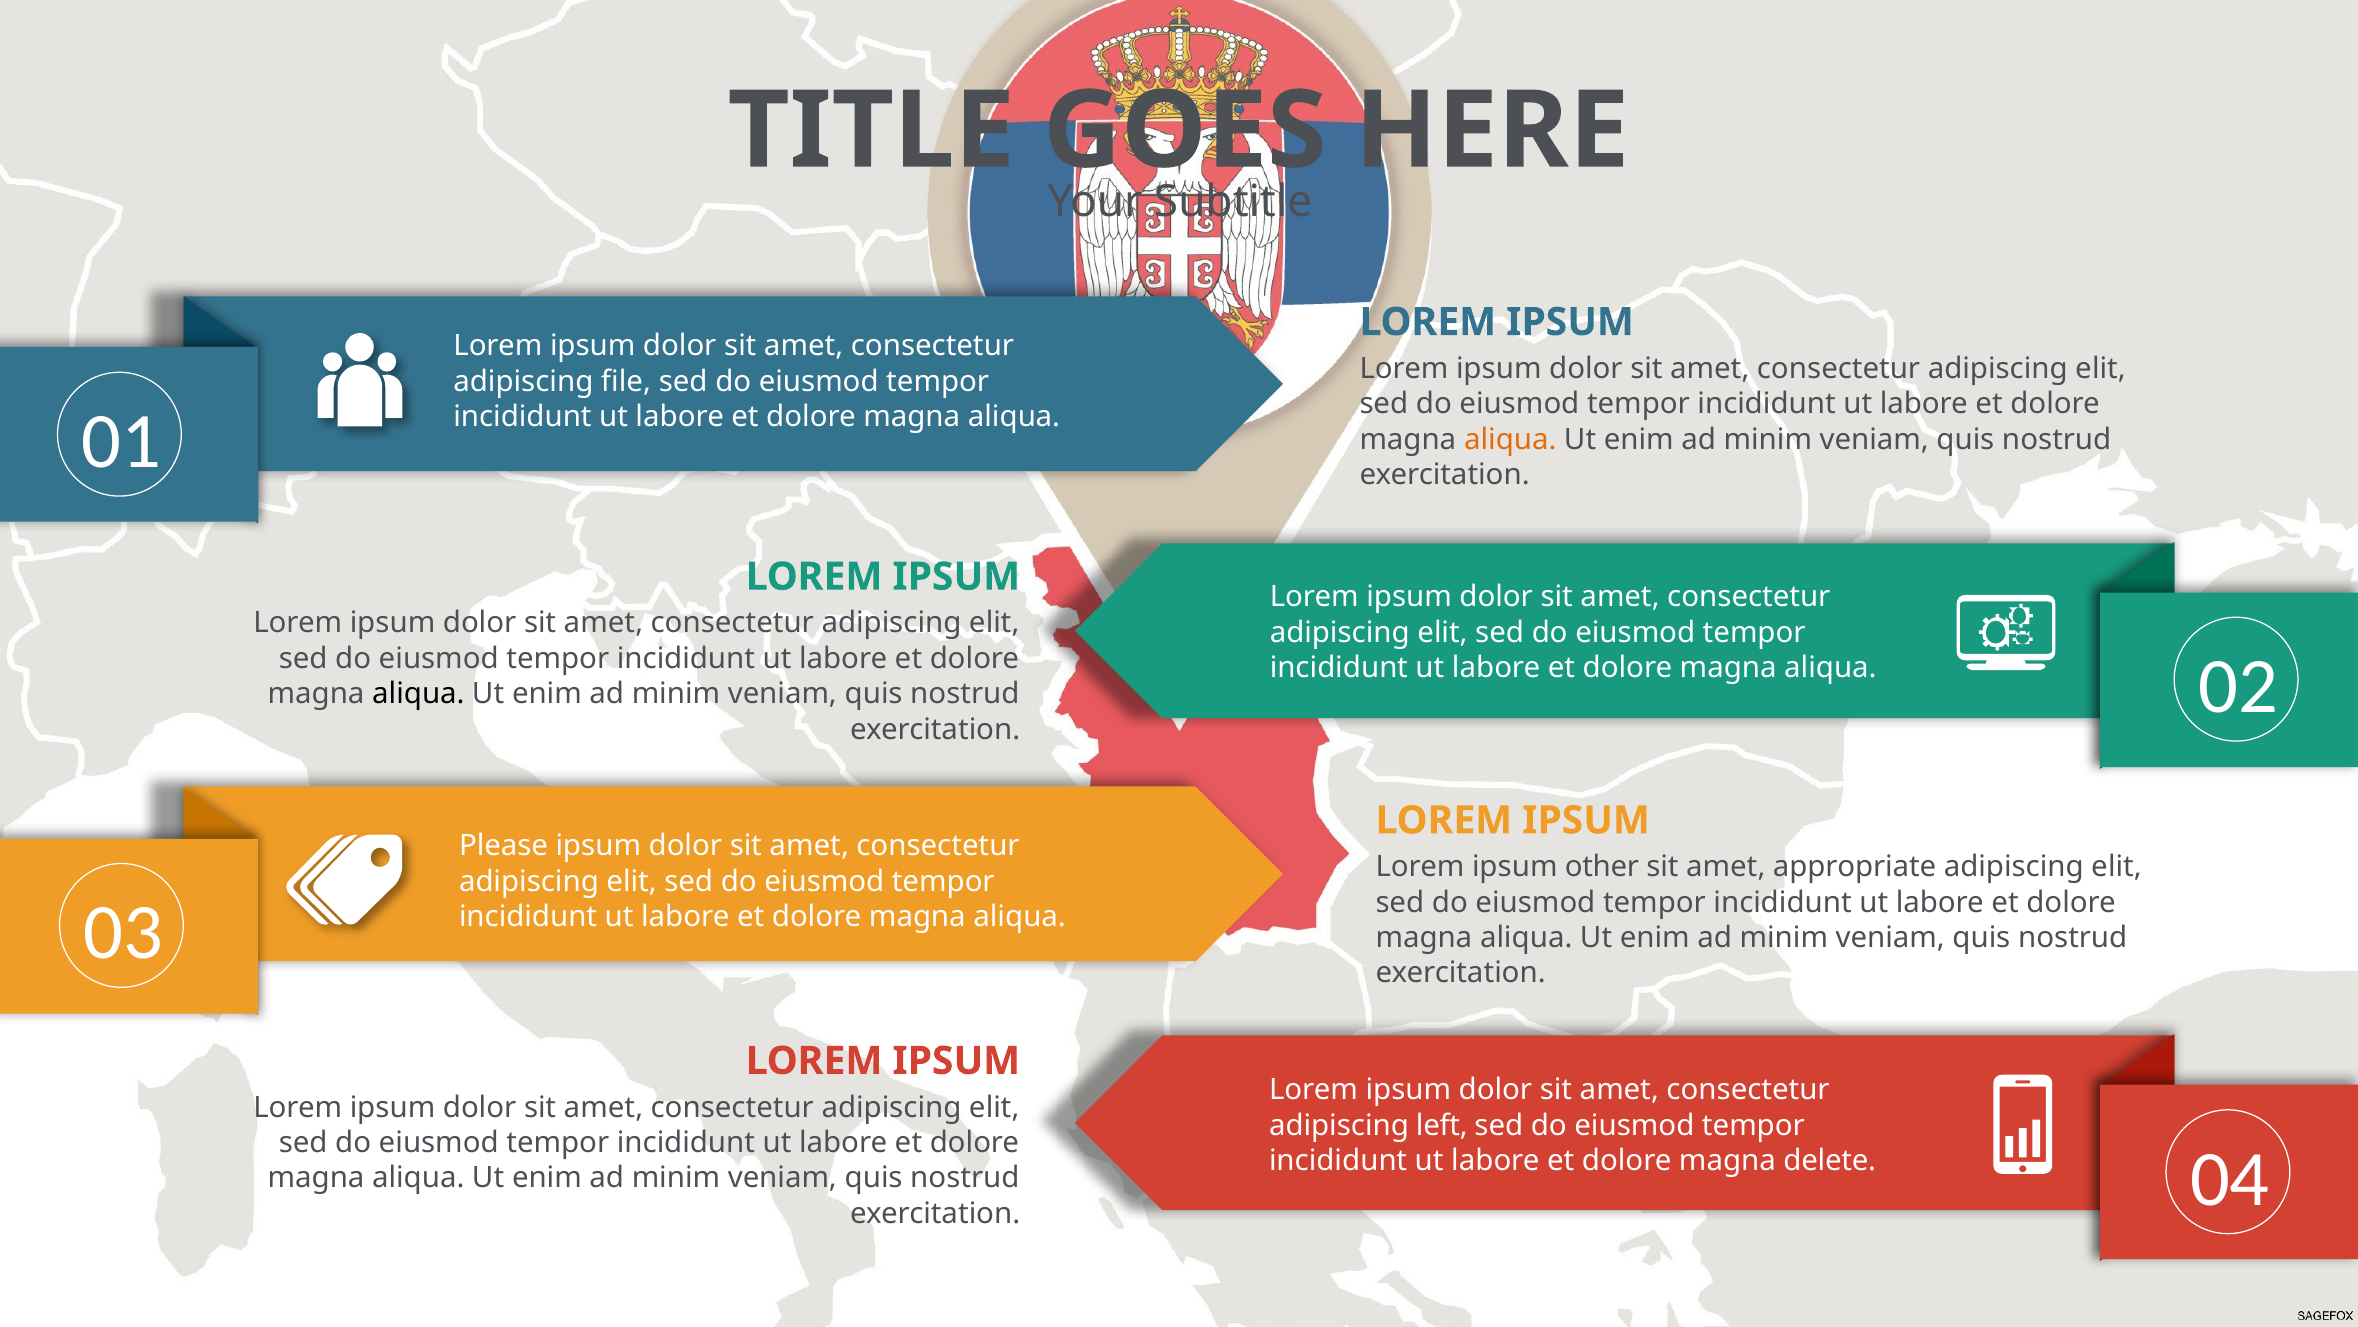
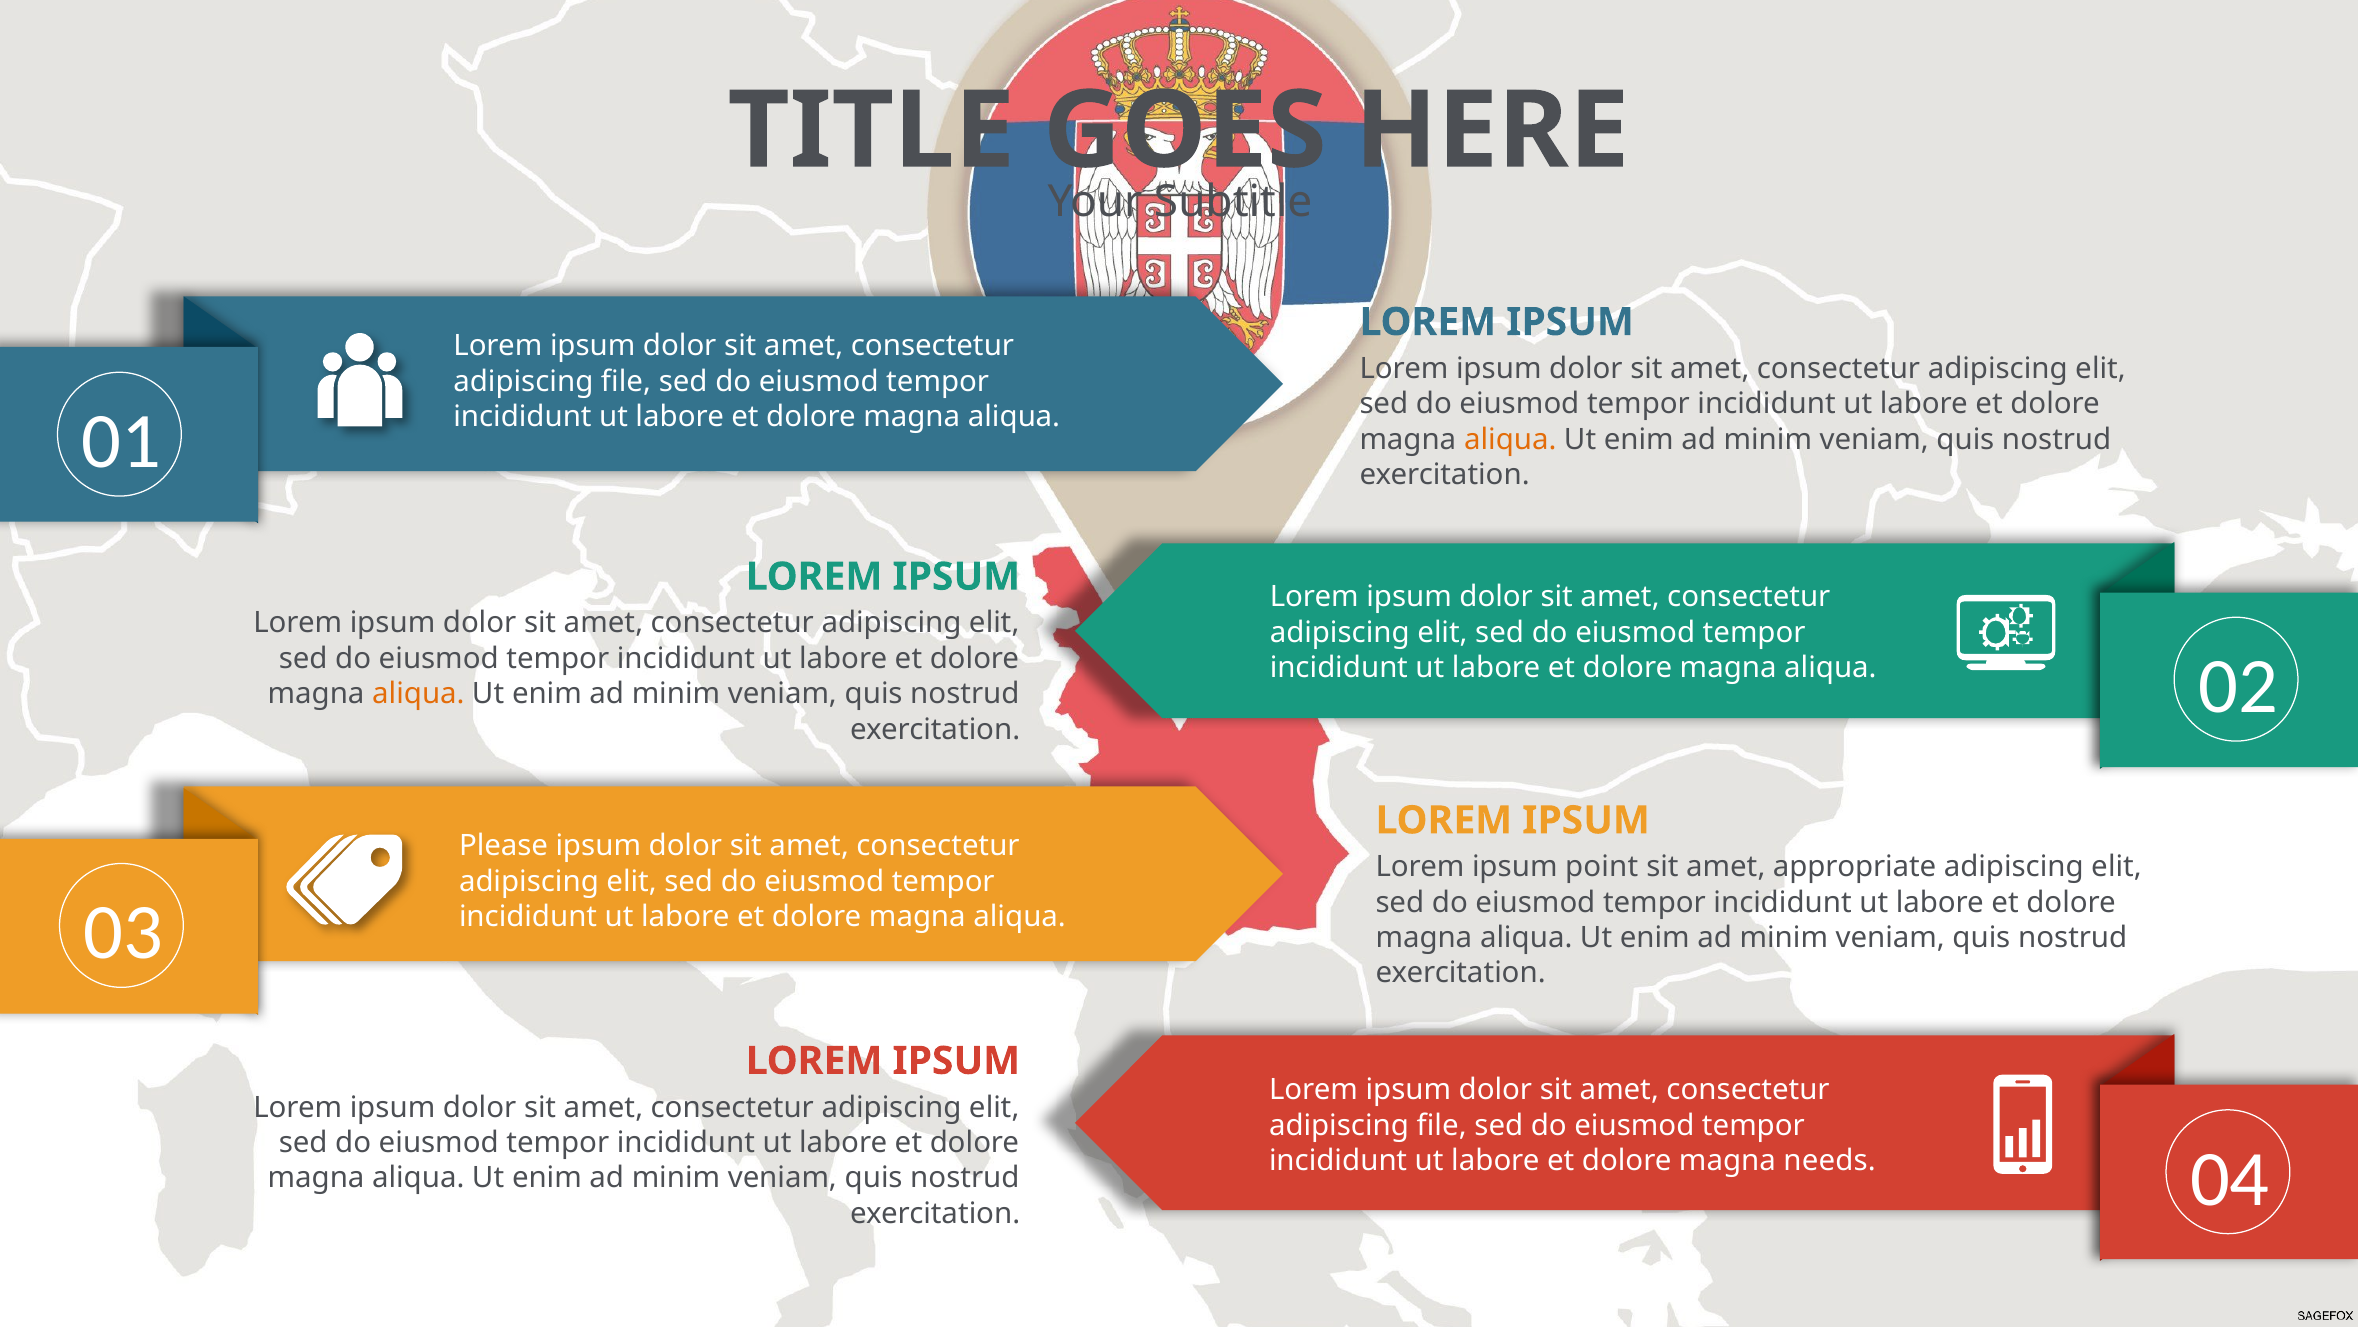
aliqua at (418, 694) colour: black -> orange
other: other -> point
left at (1442, 1125): left -> file
delete: delete -> needs
